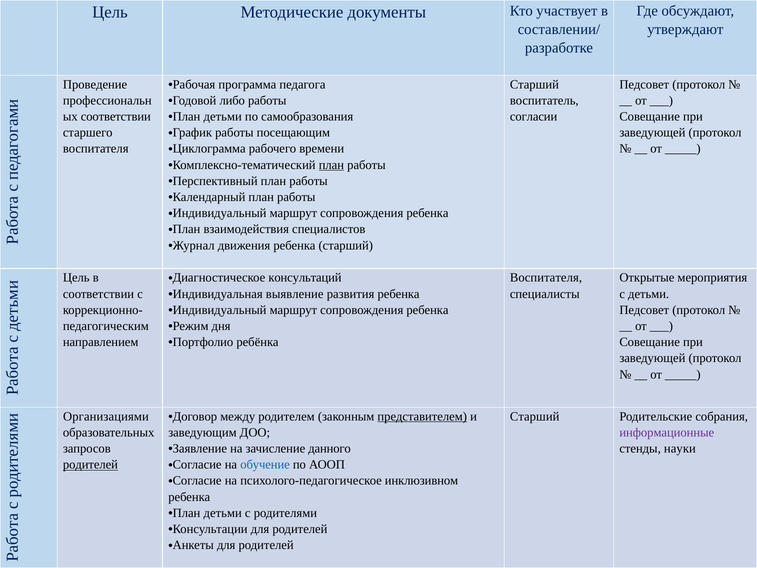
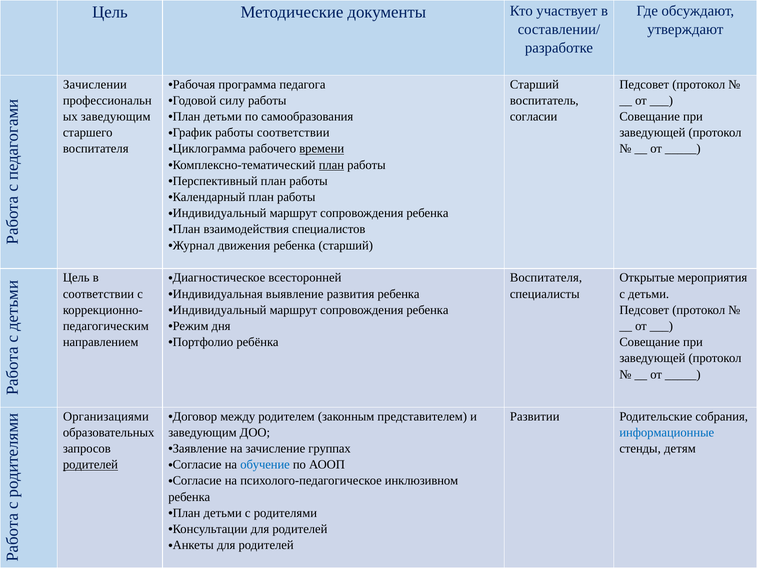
Проведение: Проведение -> Зачислении
либо: либо -> силу
соответствии at (116, 117): соответствии -> заведующим
работы посещающим: посещающим -> соответствии
времени underline: none -> present
консультаций: консультаций -> всесторонней
представителем underline: present -> none
Старший at (535, 416): Старший -> Развитии
информационные colour: purple -> blue
данного: данного -> группах
науки: науки -> детям
